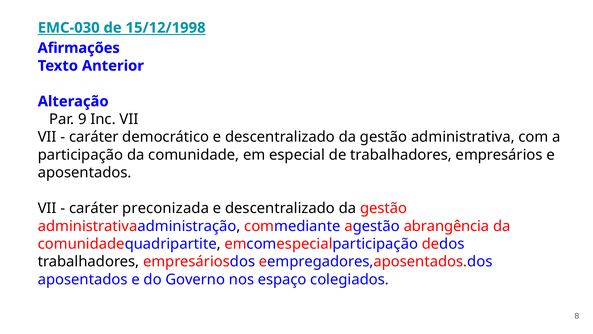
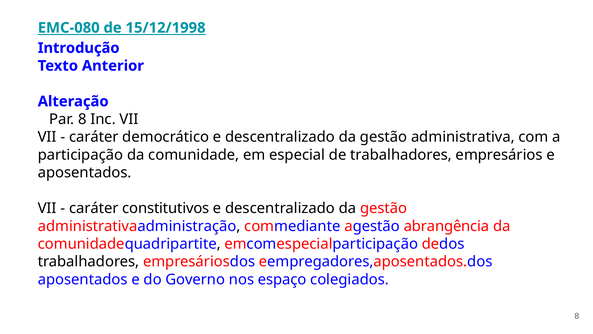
EMC-030: EMC-030 -> EMC-080
Afirmações: Afirmações -> Introdução
Par 9: 9 -> 8
preconizada: preconizada -> constitutivos
